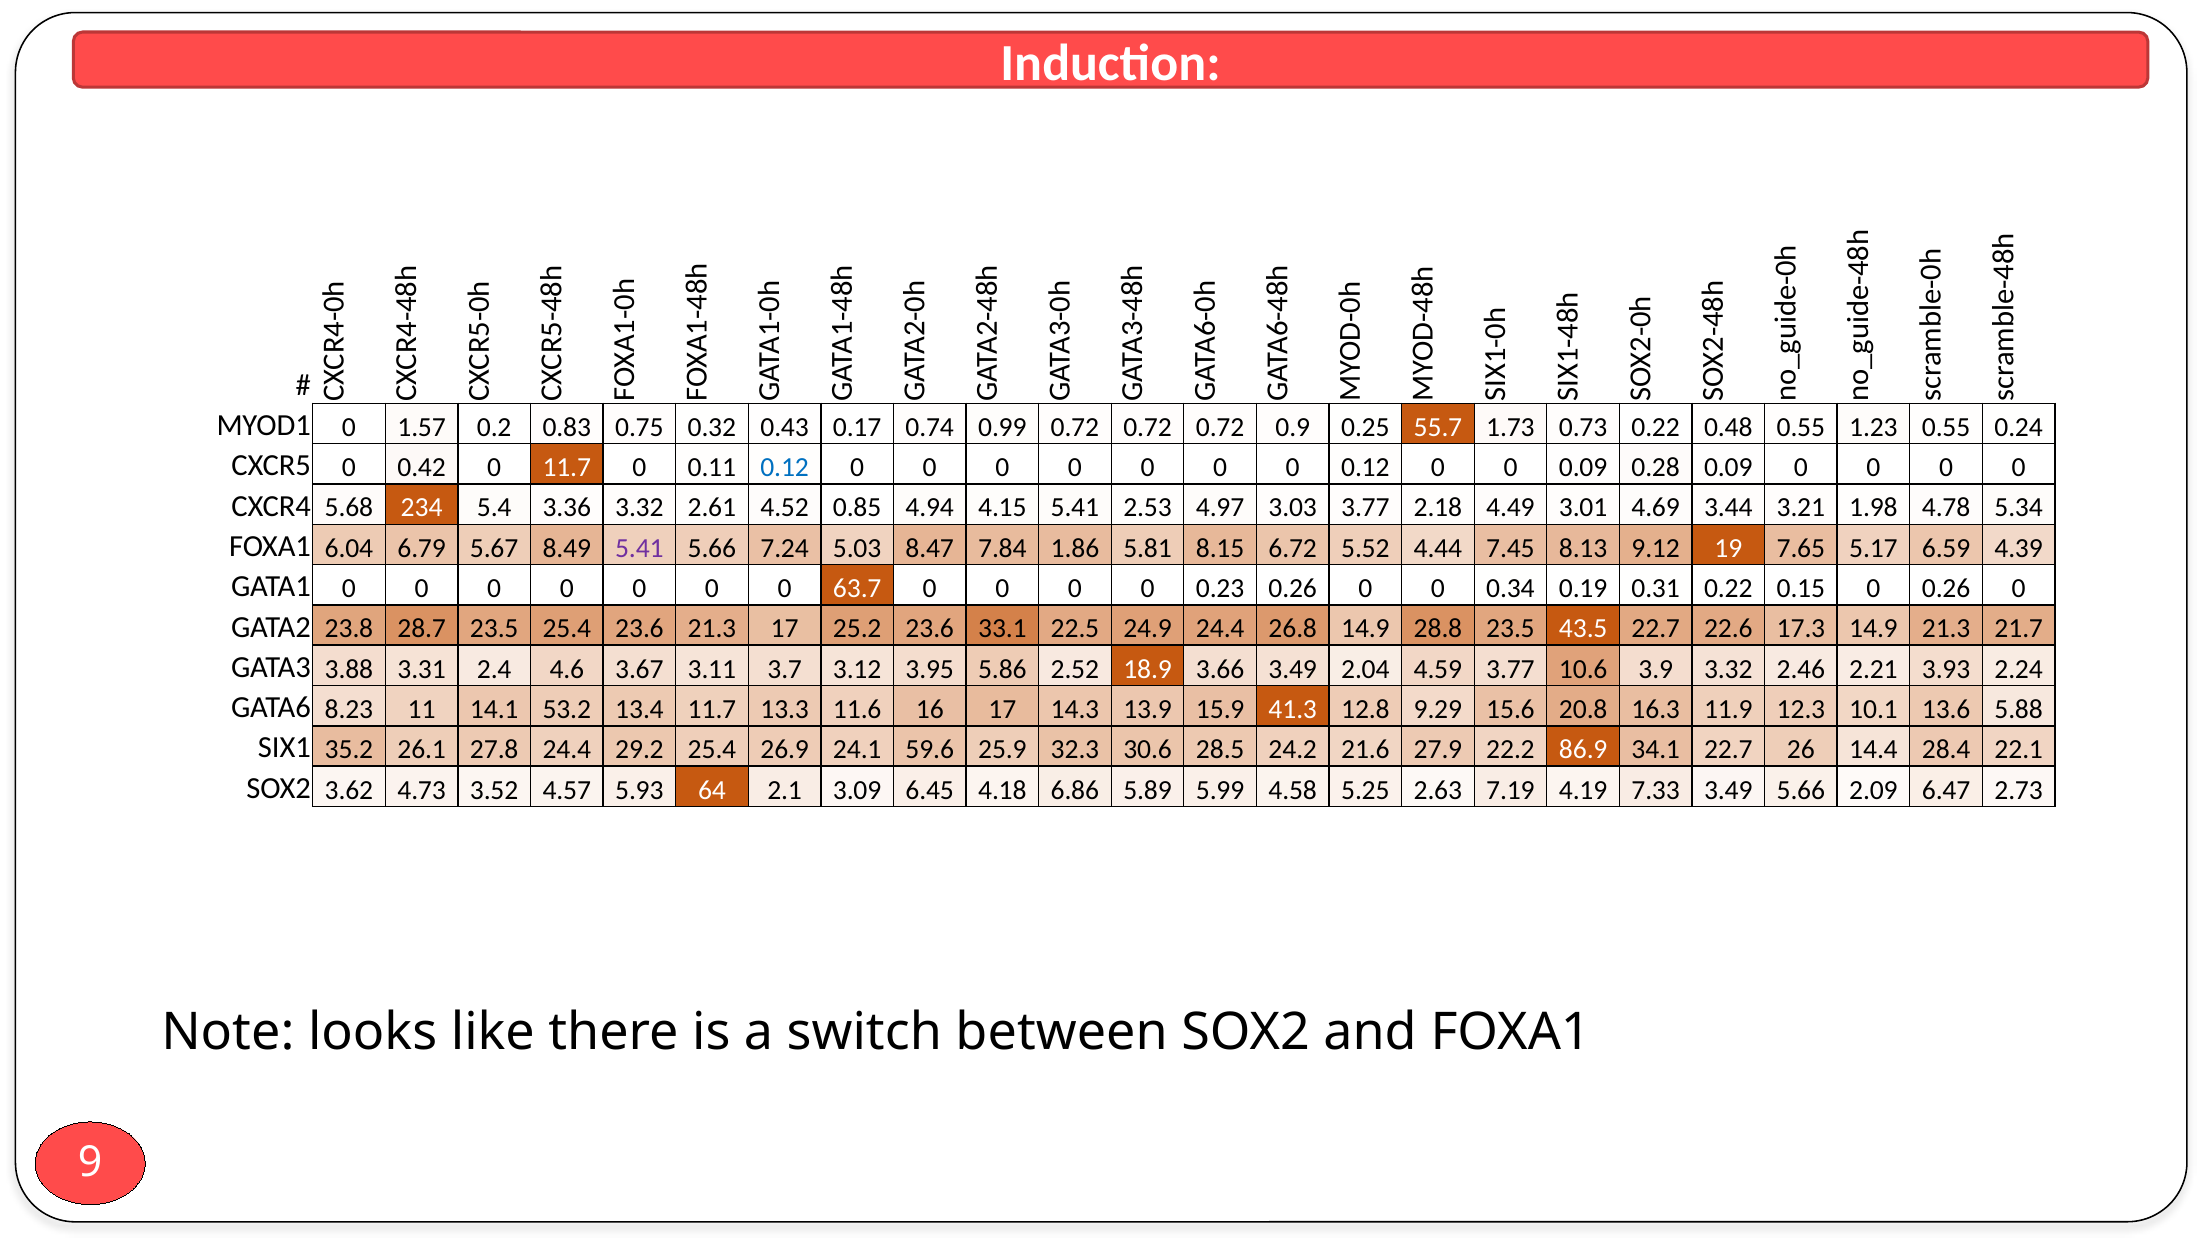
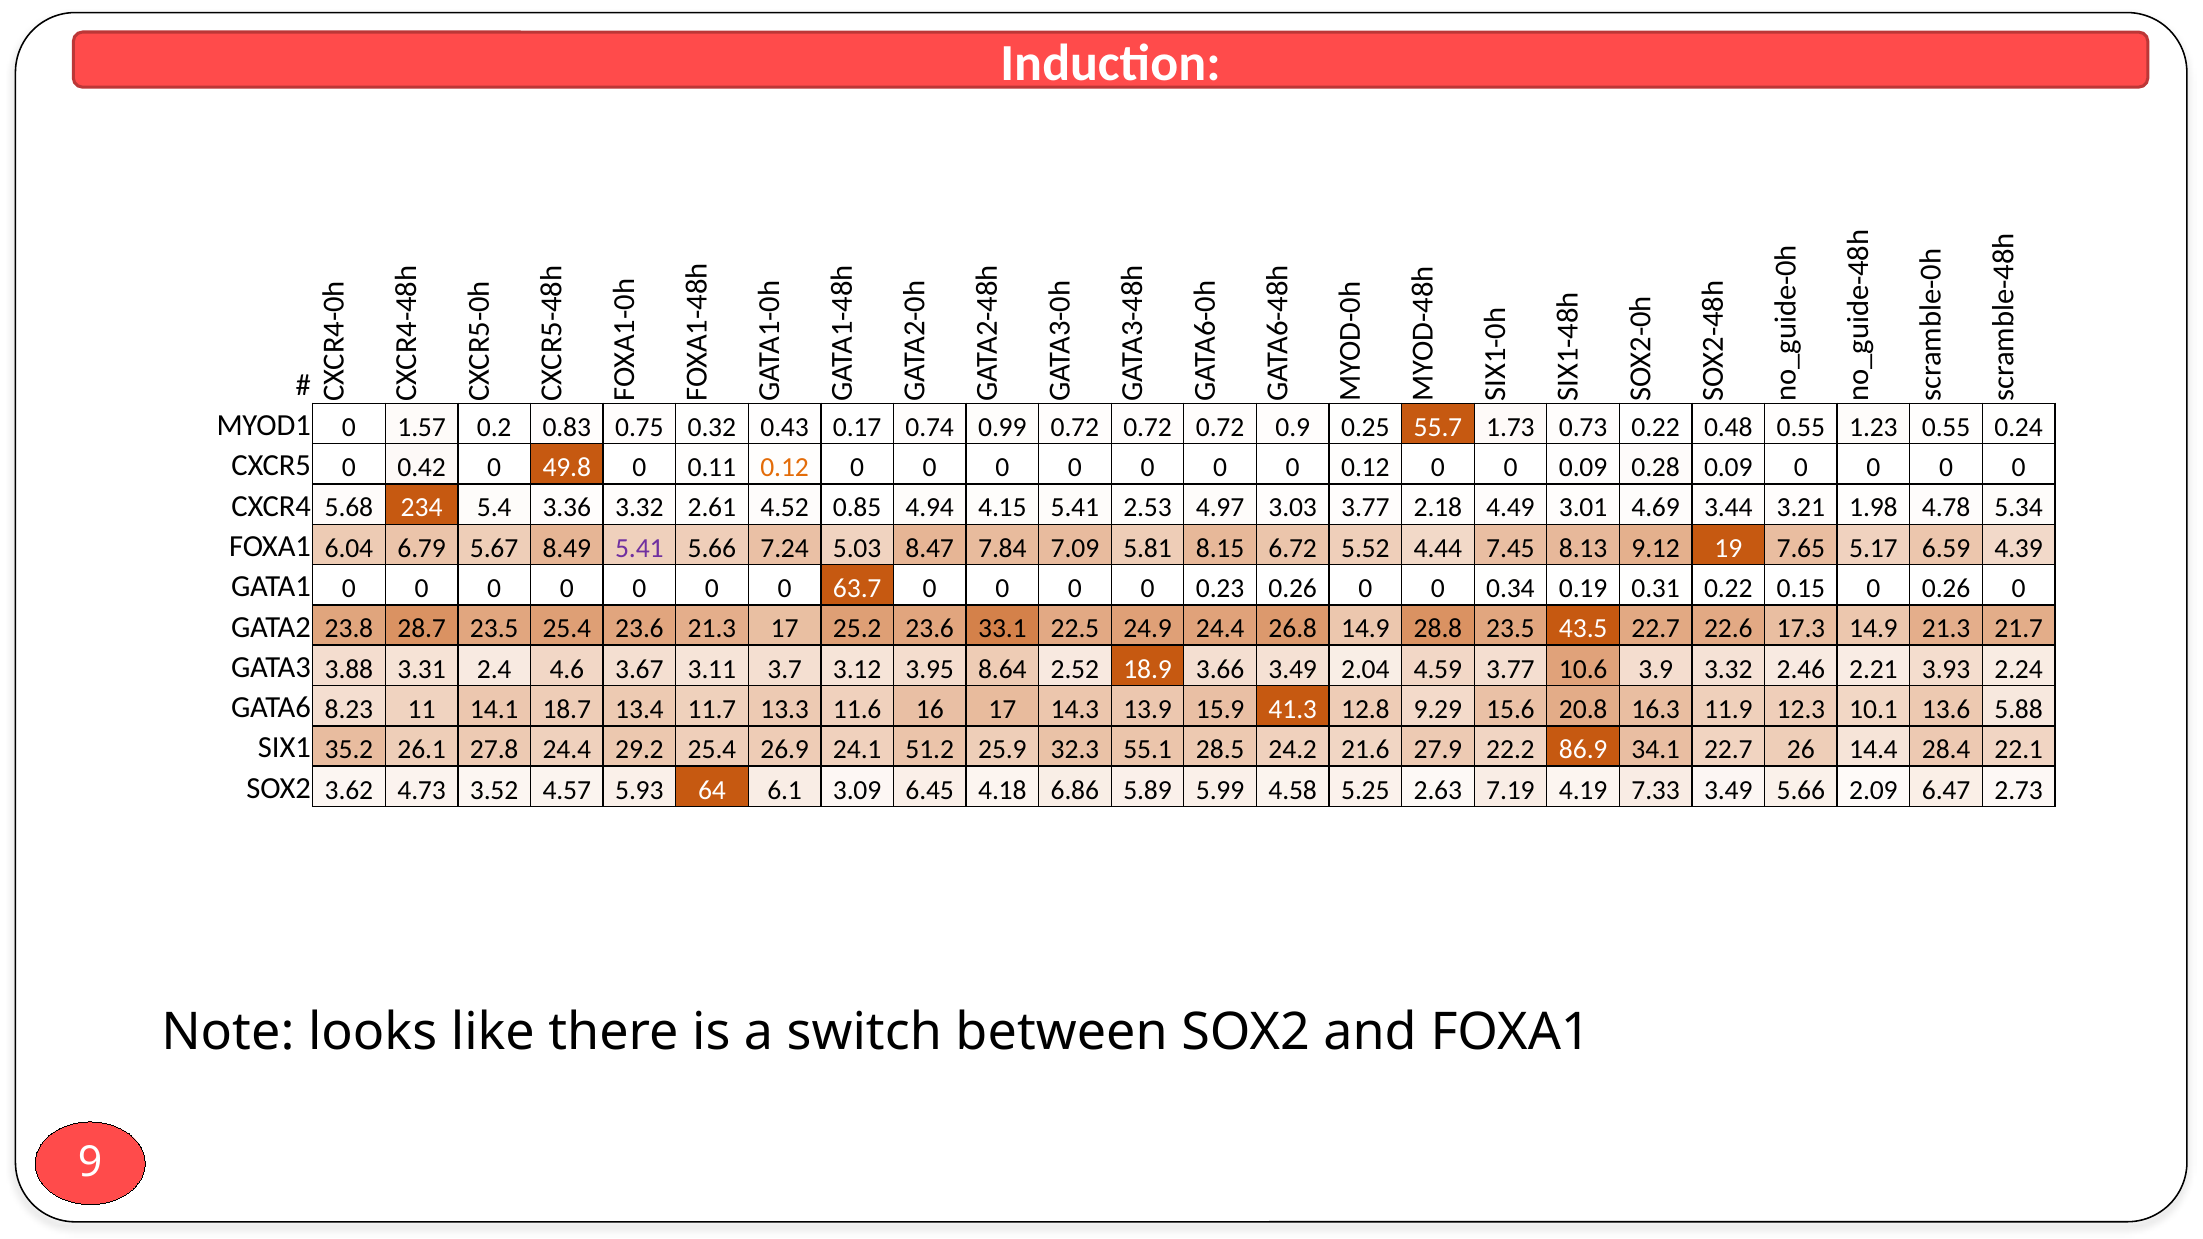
0 11.7: 11.7 -> 49.8
0.12 at (785, 467) colour: blue -> orange
1.86: 1.86 -> 7.09
5.86: 5.86 -> 8.64
53.2: 53.2 -> 18.7
59.6: 59.6 -> 51.2
30.6: 30.6 -> 55.1
2.1: 2.1 -> 6.1
